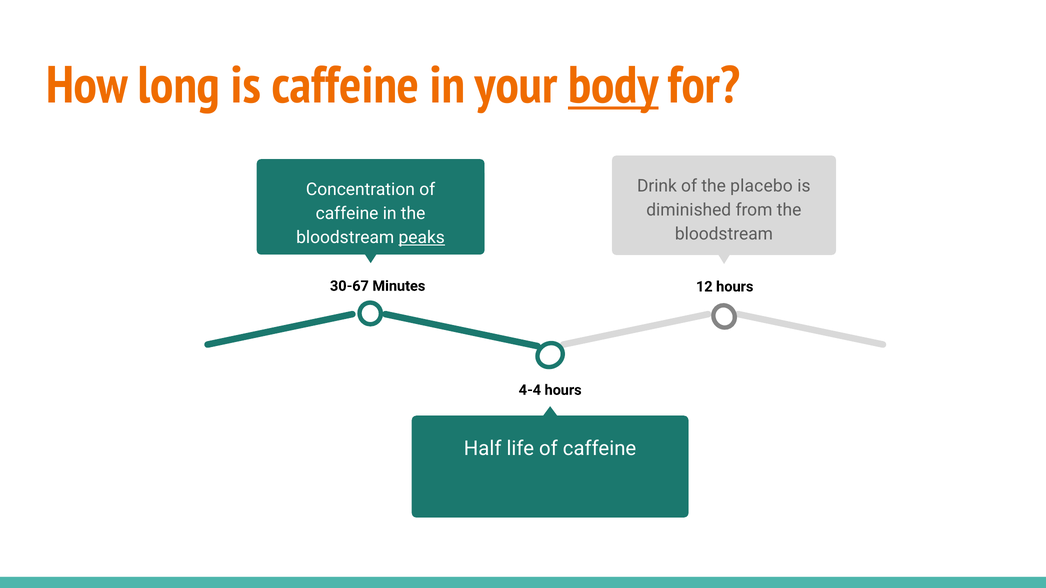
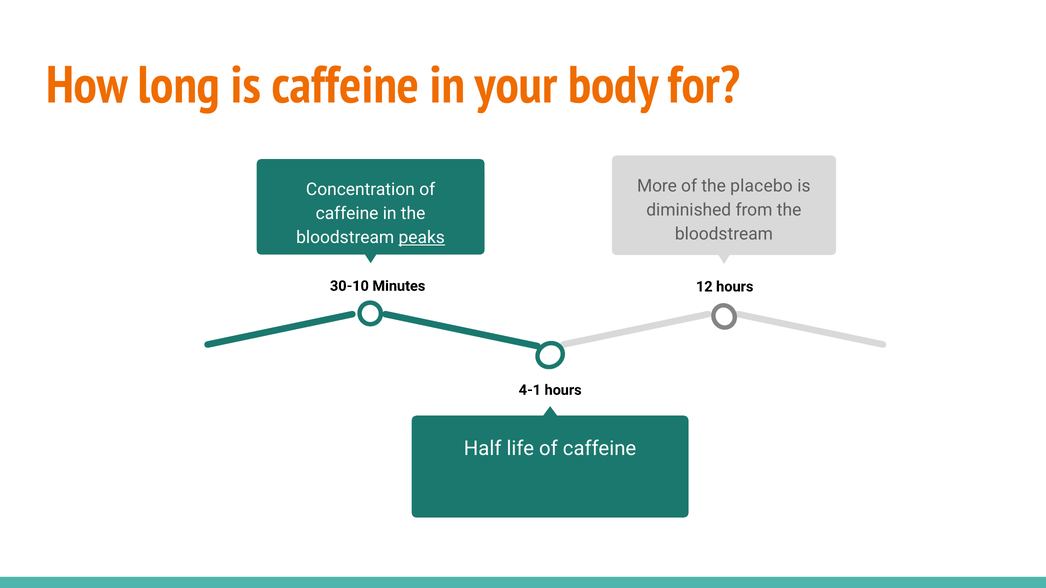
body underline: present -> none
Drink: Drink -> More
30-67: 30-67 -> 30-10
4-4: 4-4 -> 4-1
